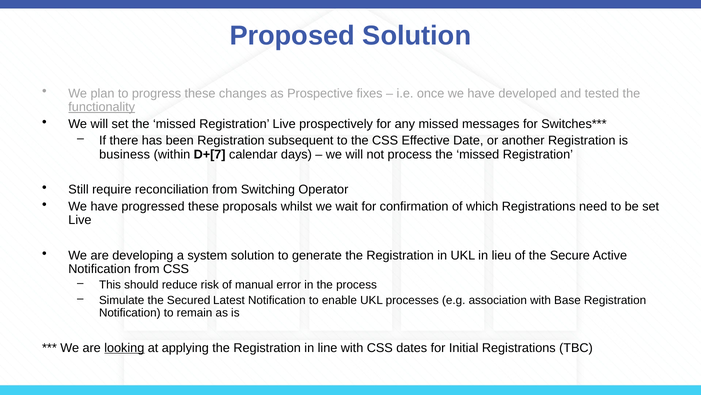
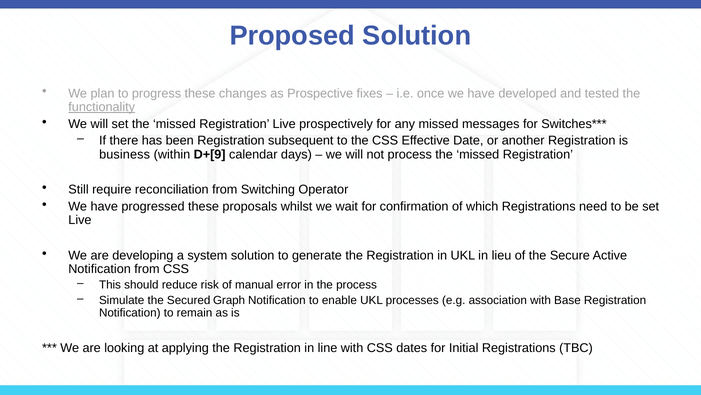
D+[7: D+[7 -> D+[9
Latest: Latest -> Graph
looking underline: present -> none
